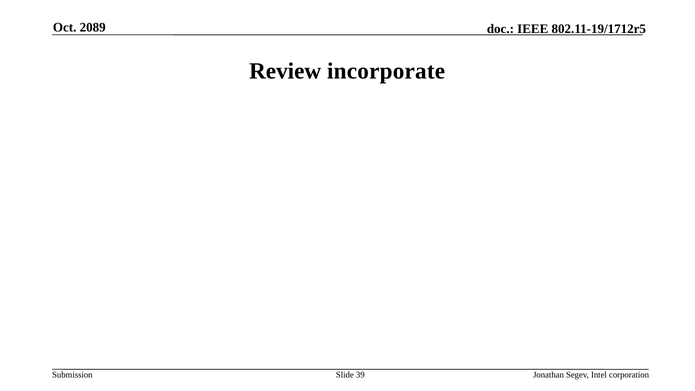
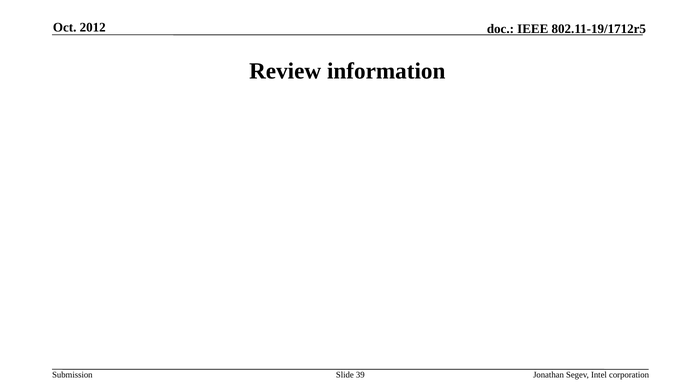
2089: 2089 -> 2012
incorporate: incorporate -> information
